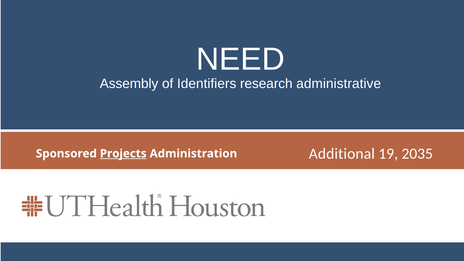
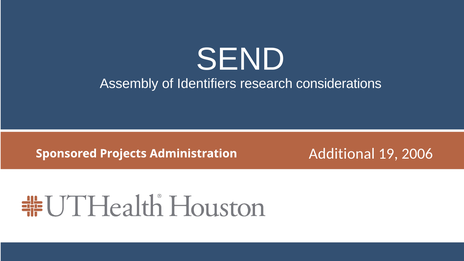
NEED: NEED -> SEND
administrative: administrative -> considerations
Projects underline: present -> none
2035: 2035 -> 2006
